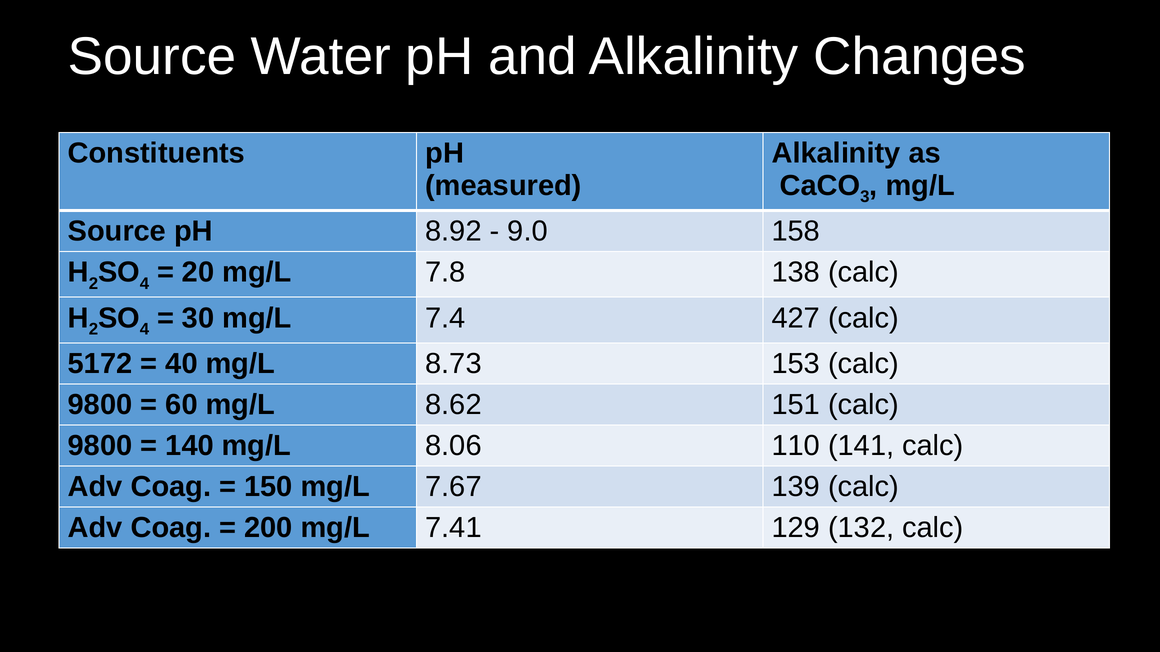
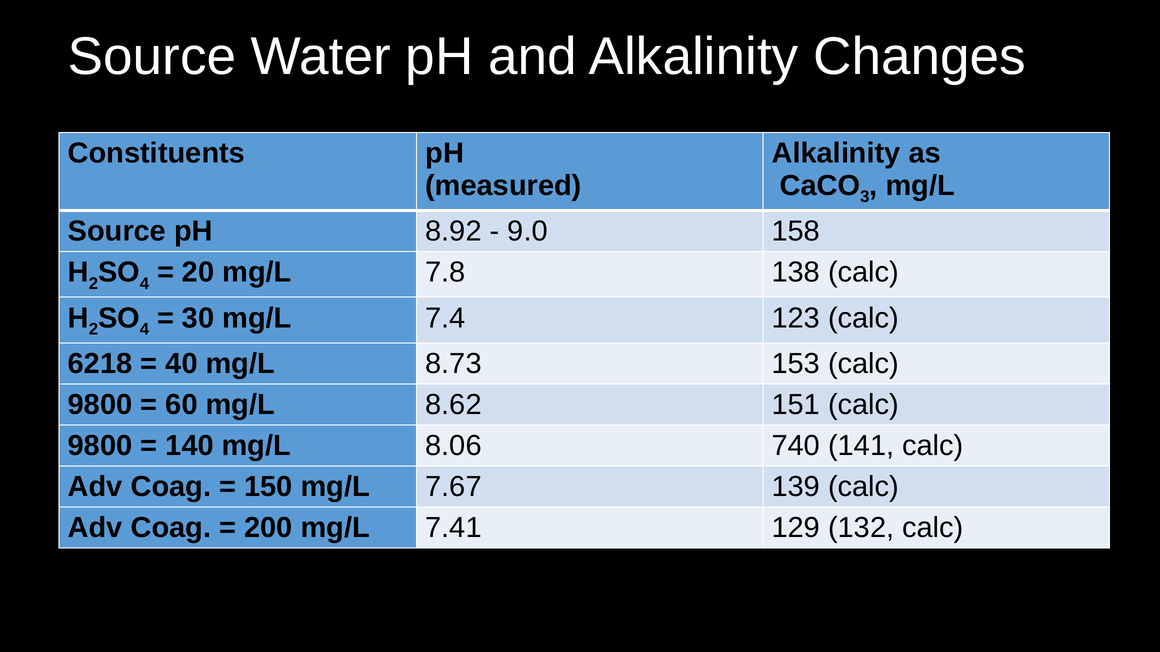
427: 427 -> 123
5172: 5172 -> 6218
110: 110 -> 740
